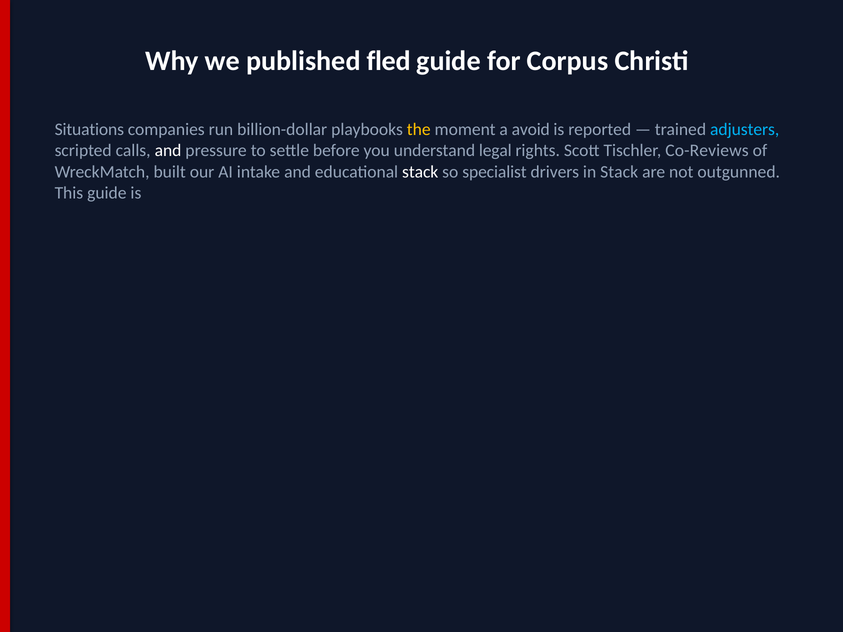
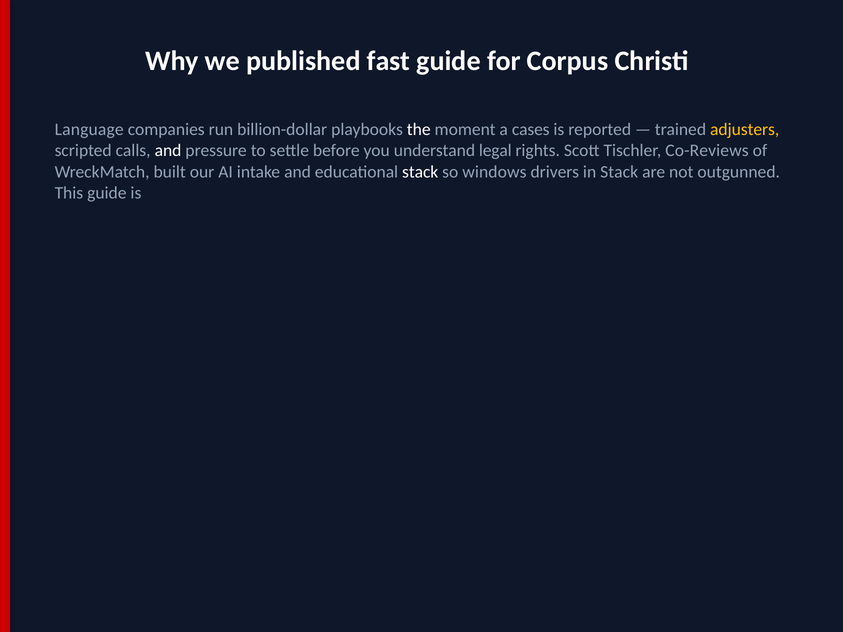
fled: fled -> fast
Situations: Situations -> Language
the colour: yellow -> white
avoid: avoid -> cases
adjusters colour: light blue -> yellow
specialist: specialist -> windows
